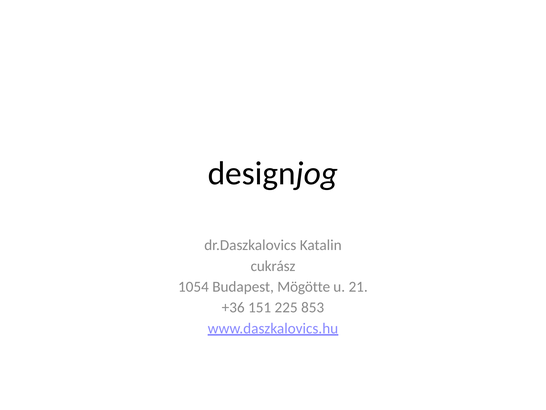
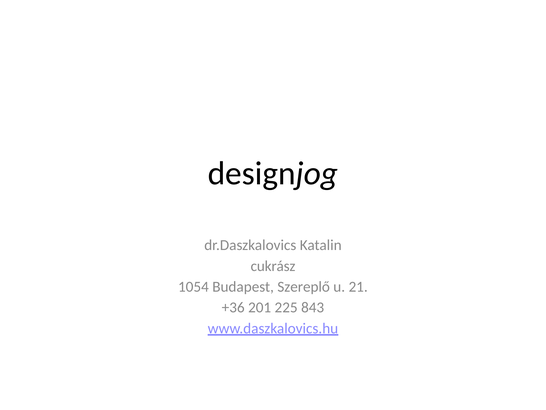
Mögötte: Mögötte -> Szereplő
151: 151 -> 201
853: 853 -> 843
